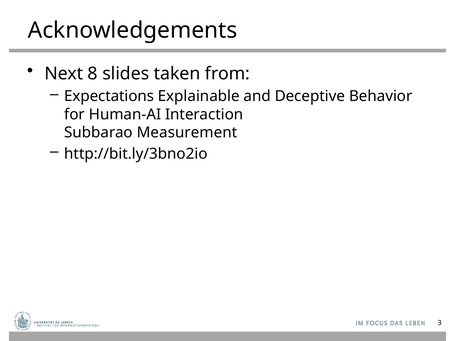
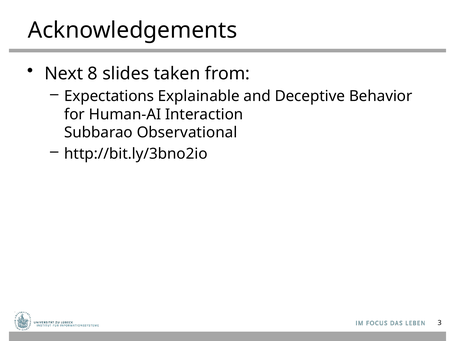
Measurement: Measurement -> Observational
